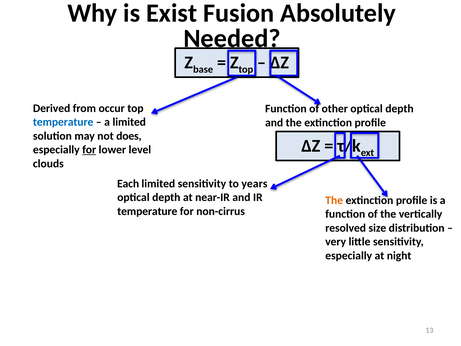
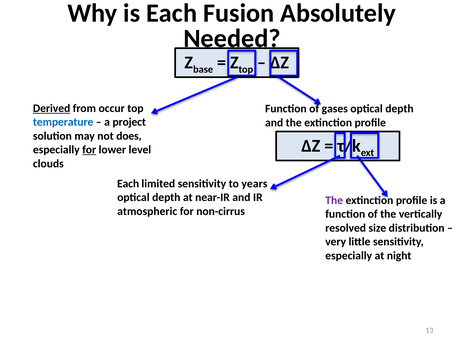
is Exist: Exist -> Each
Derived underline: none -> present
other: other -> gases
a limited: limited -> project
The at (334, 200) colour: orange -> purple
temperature at (147, 211): temperature -> atmospheric
